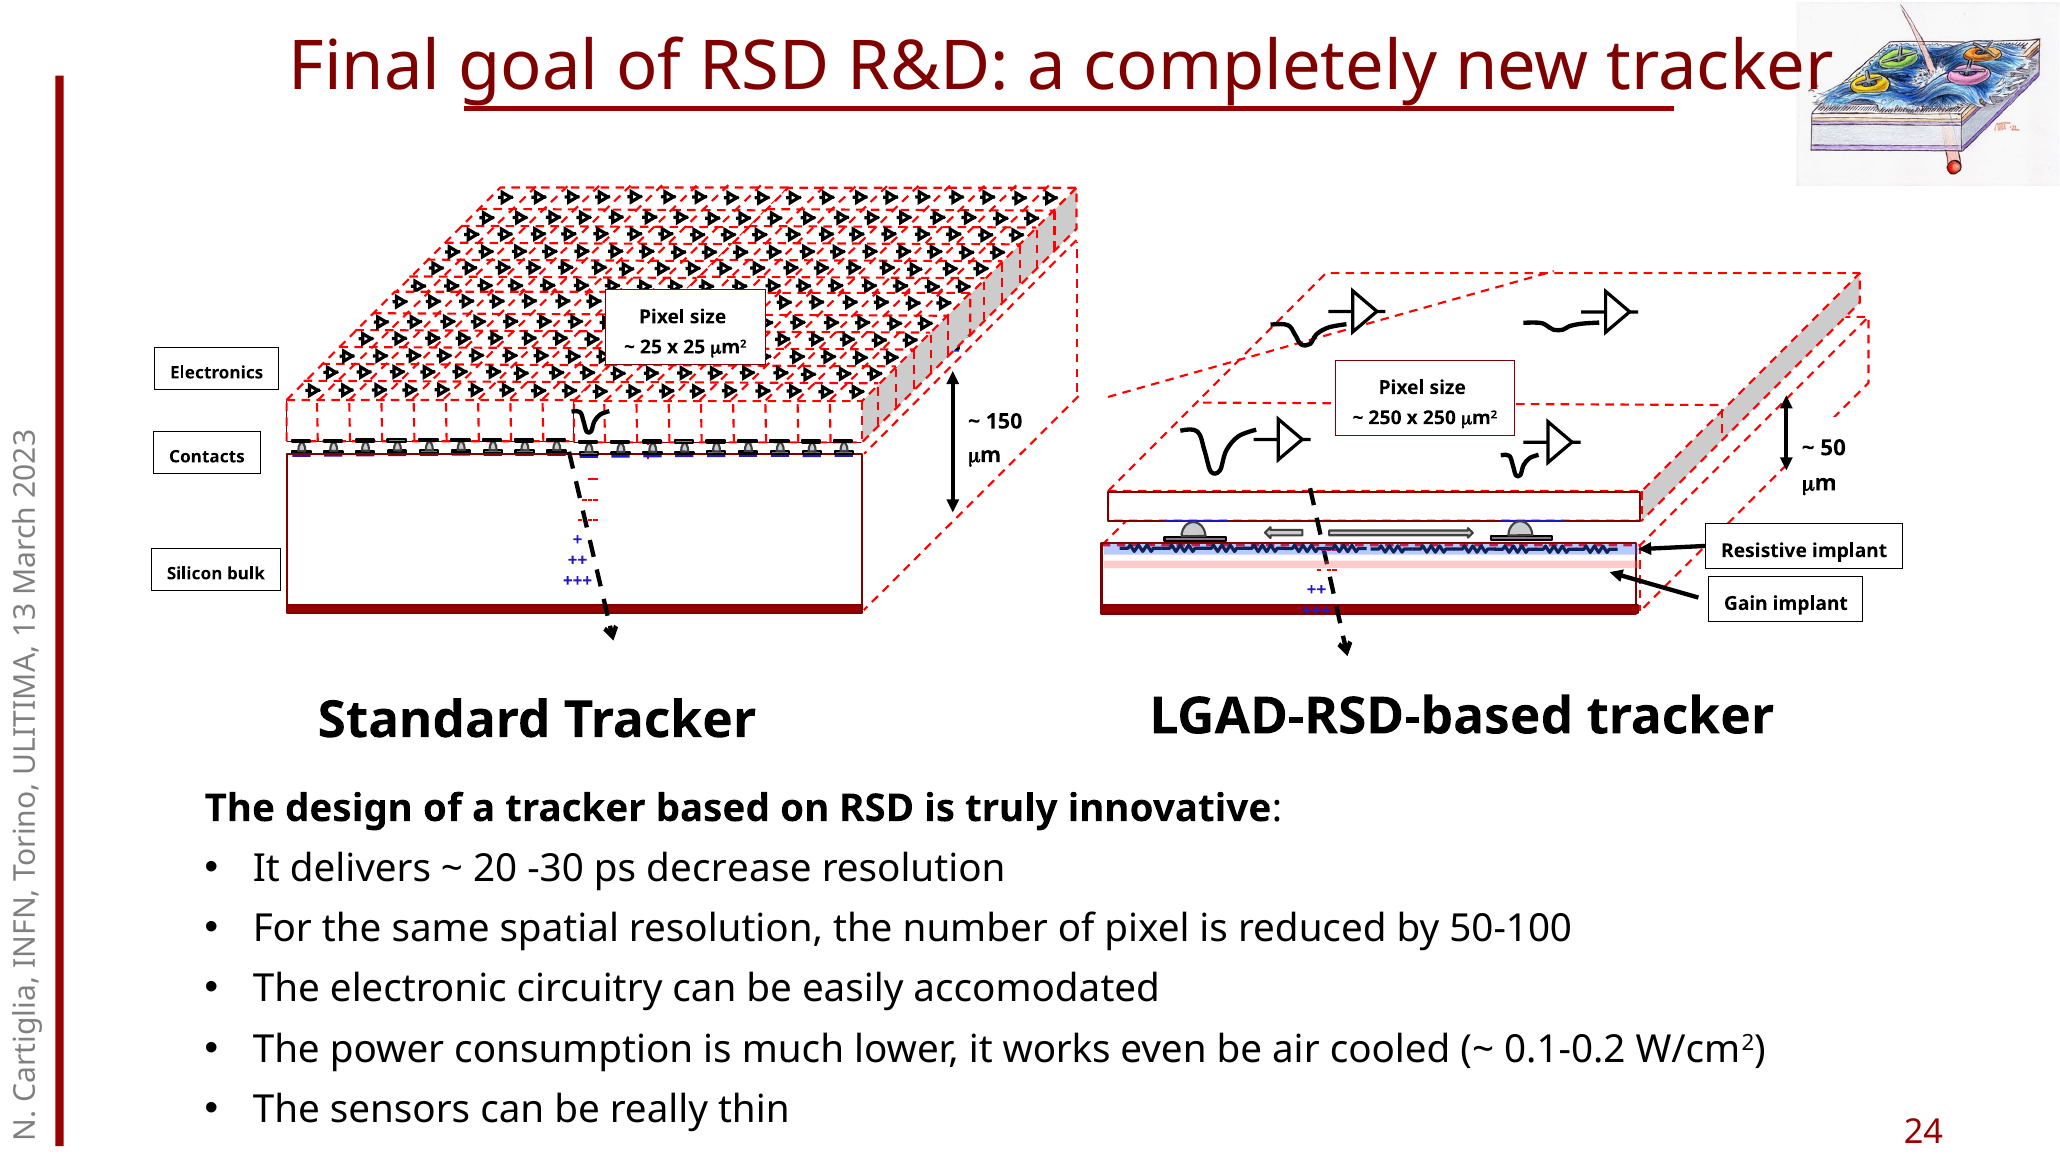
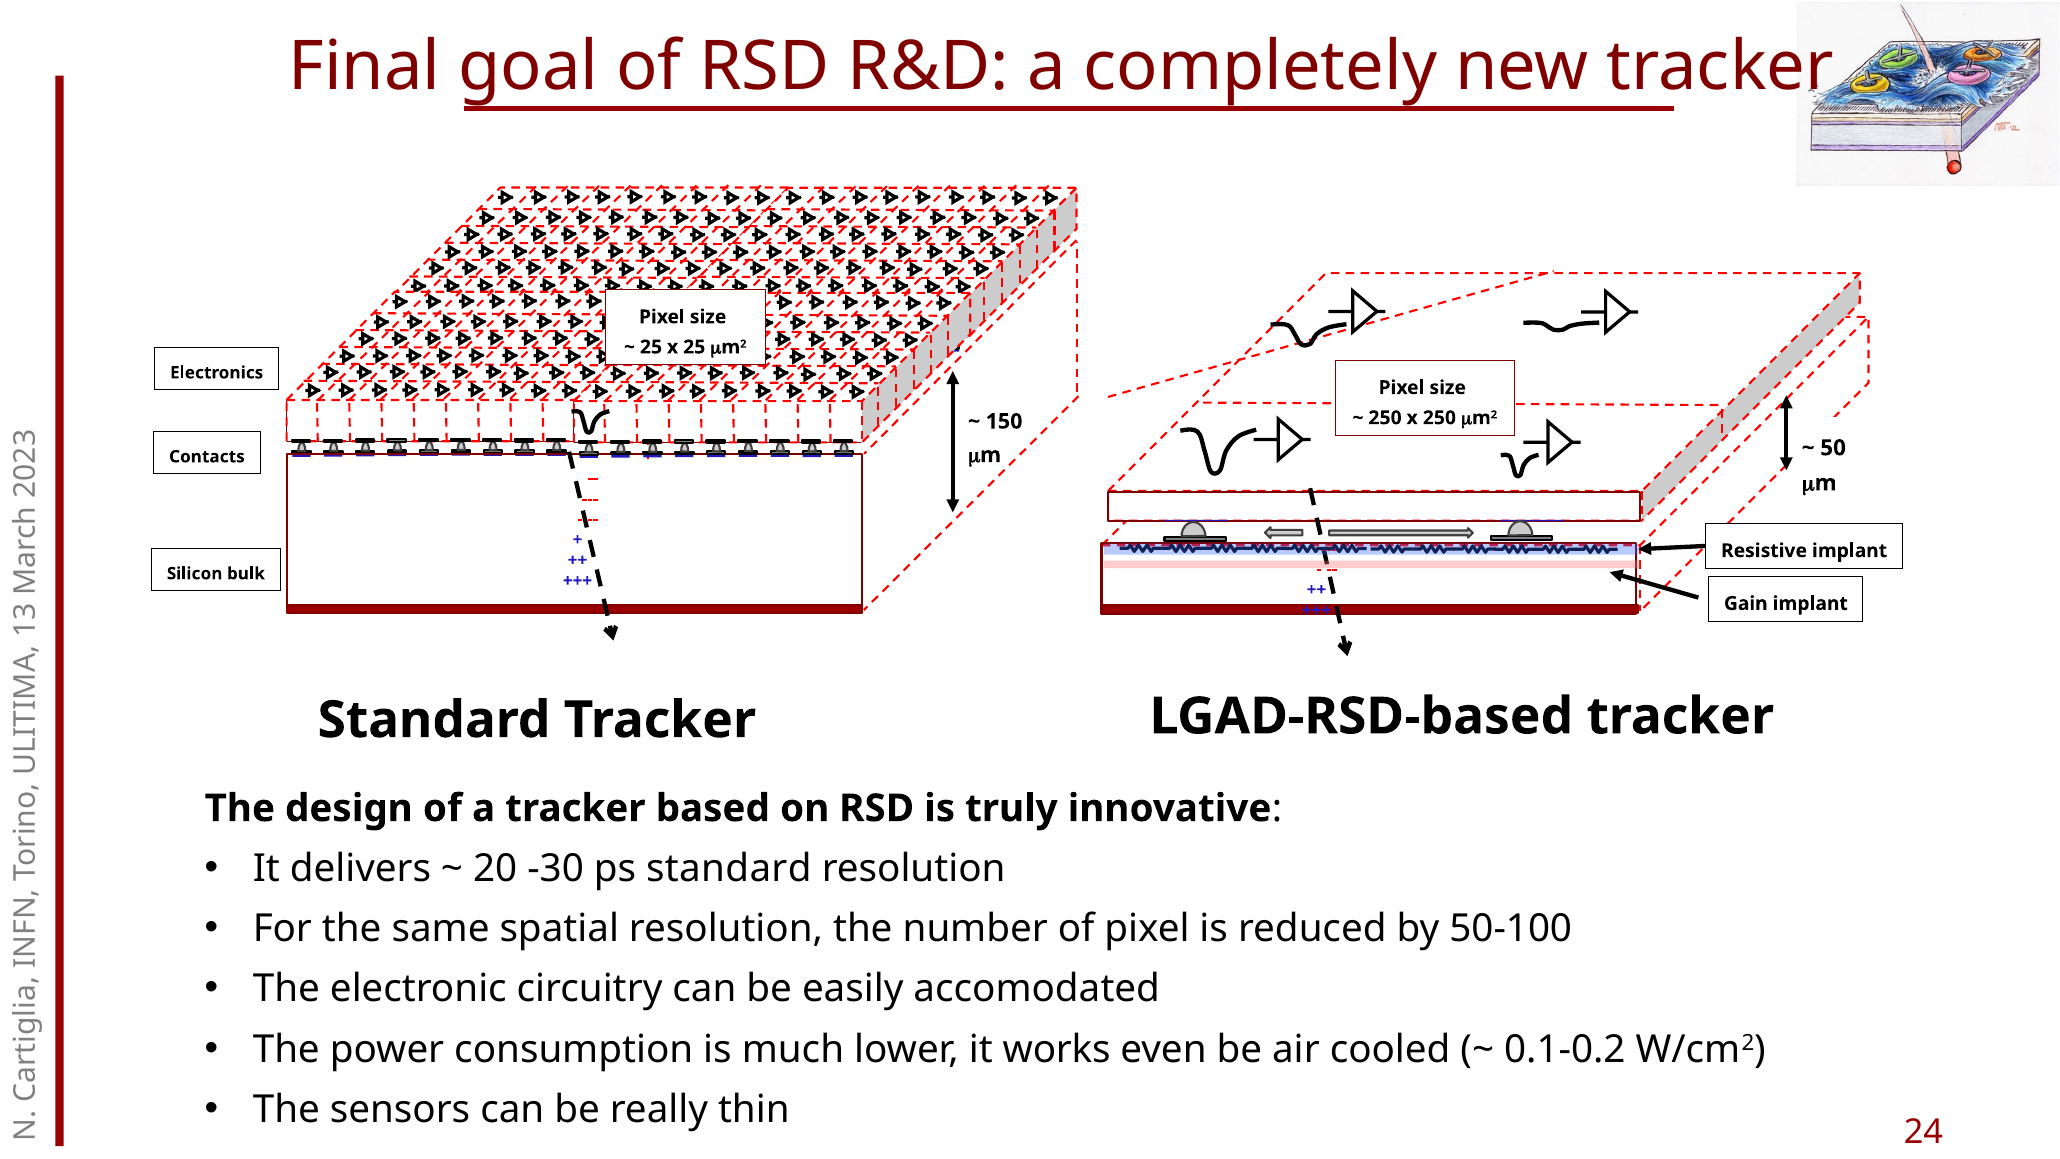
ps decrease: decrease -> standard
